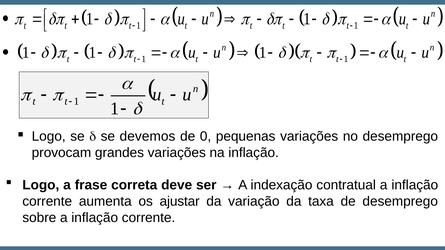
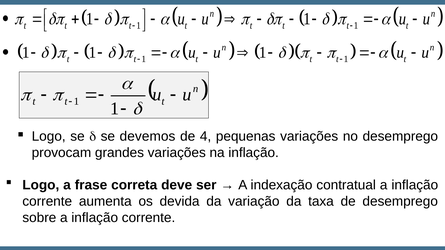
0: 0 -> 4
ajustar: ajustar -> devida
